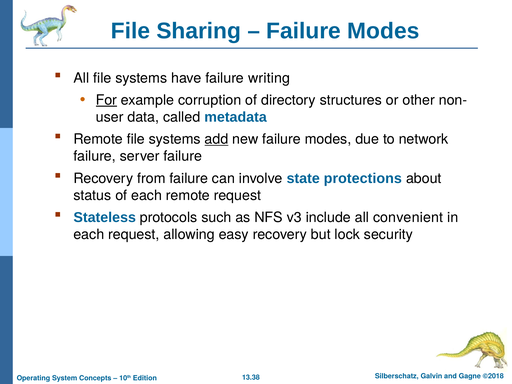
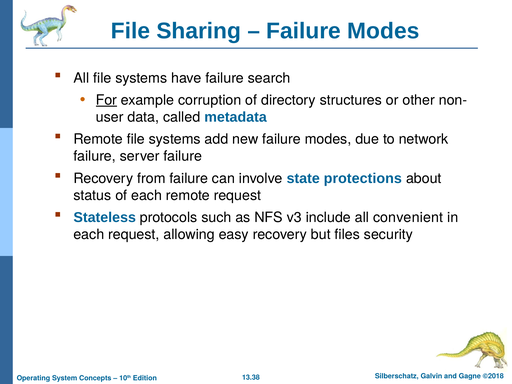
writing: writing -> search
add underline: present -> none
lock: lock -> files
